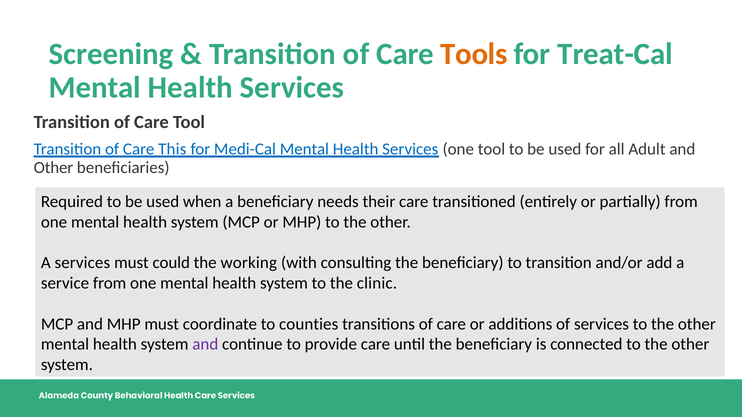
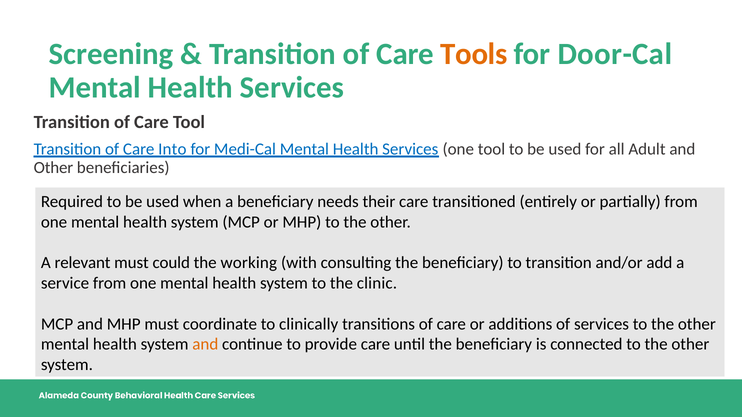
Treat-Cal: Treat-Cal -> Door-Cal
This: This -> Into
A services: services -> relevant
counties: counties -> clinically
and at (205, 345) colour: purple -> orange
